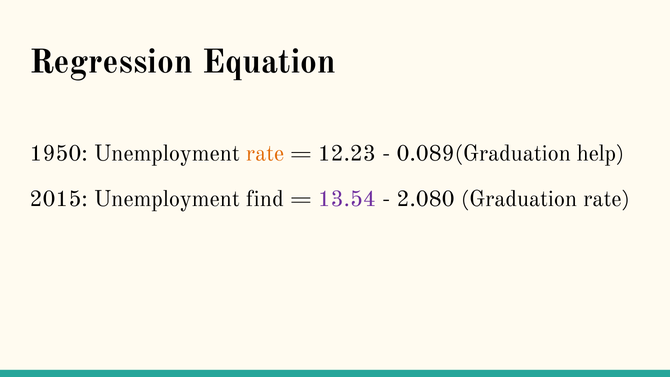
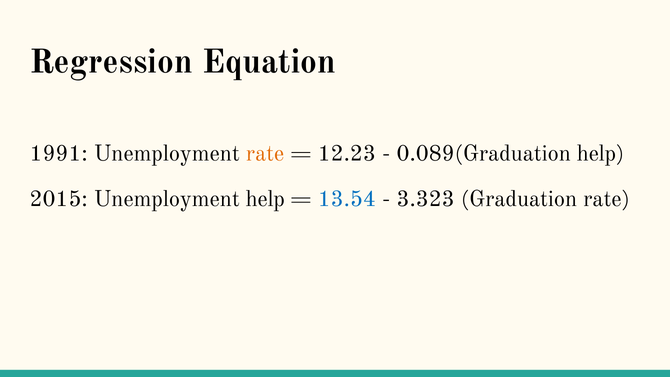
1950: 1950 -> 1991
Unemployment find: find -> help
13.54 colour: purple -> blue
2.080: 2.080 -> 3.323
